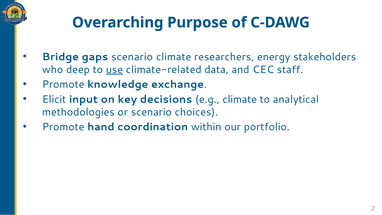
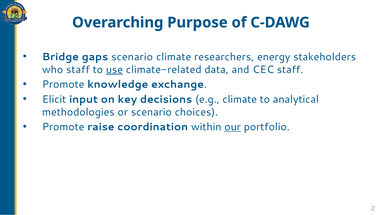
who deep: deep -> staff
hand: hand -> raise
our underline: none -> present
